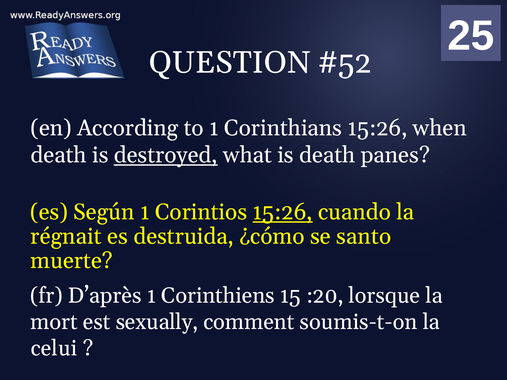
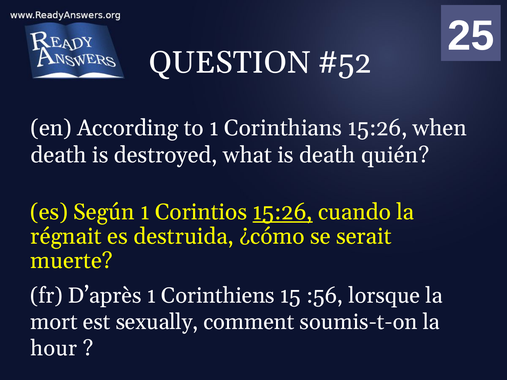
destroyed underline: present -> none
panes: panes -> quién
santo: santo -> serait
:20: :20 -> :56
celui: celui -> hour
